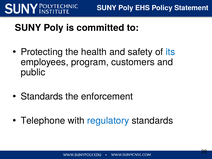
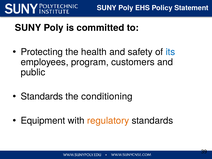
enforcement: enforcement -> conditioning
Telephone: Telephone -> Equipment
regulatory colour: blue -> orange
